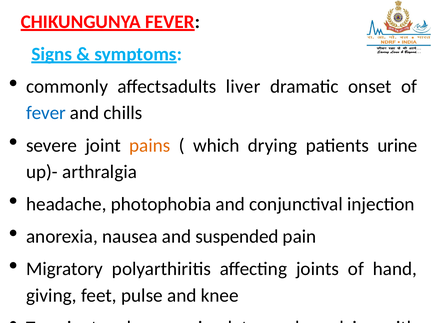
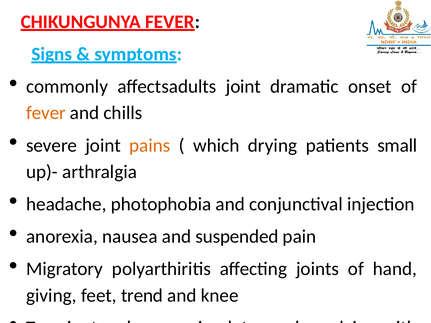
affectsadults liver: liver -> joint
fever at (46, 113) colour: blue -> orange
urine: urine -> small
pulse: pulse -> trend
